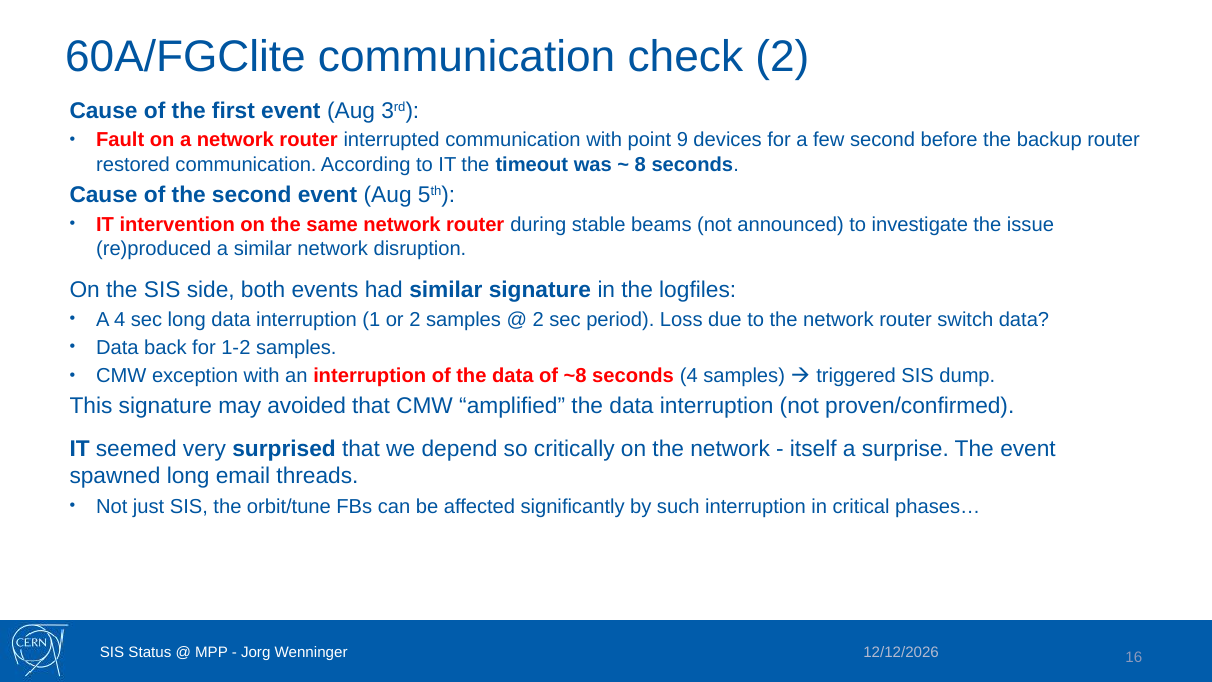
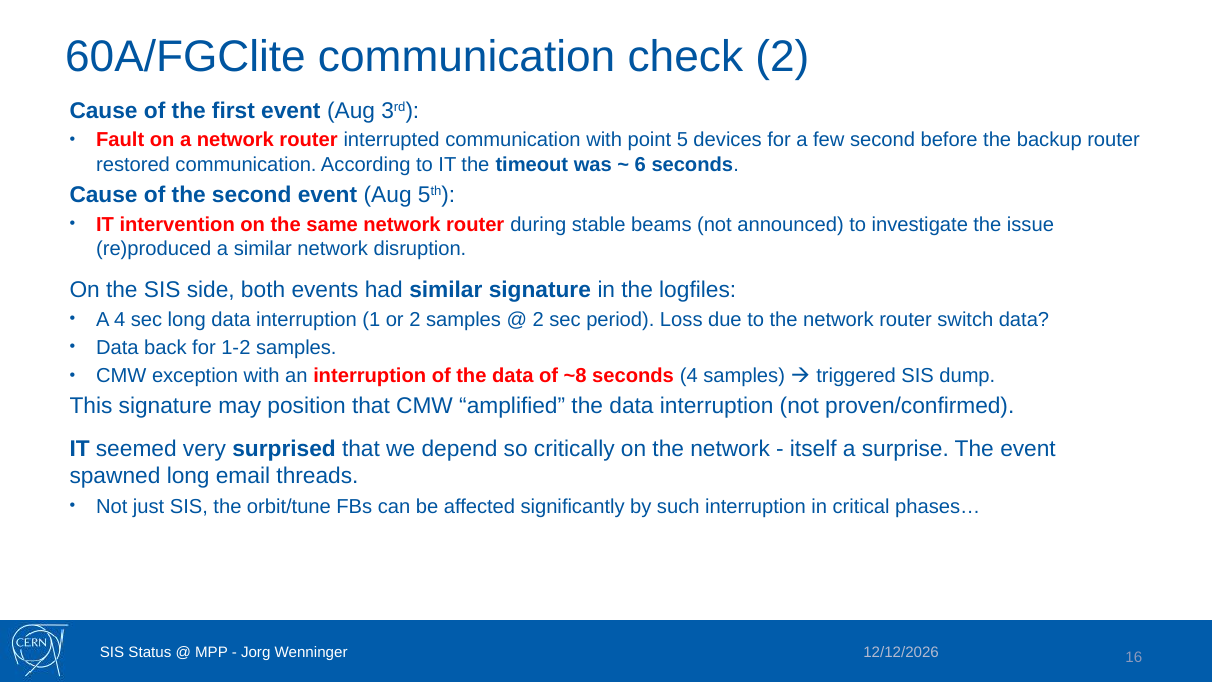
9: 9 -> 5
8: 8 -> 6
avoided: avoided -> position
